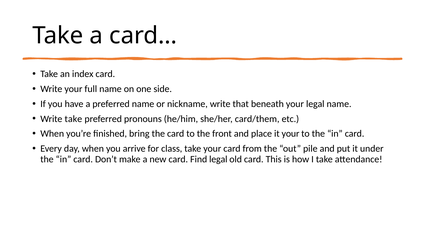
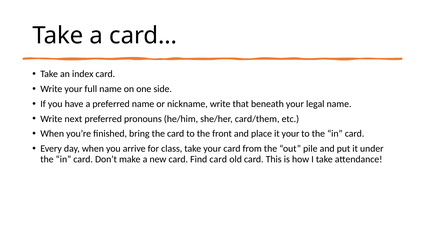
Write take: take -> next
Find legal: legal -> card
